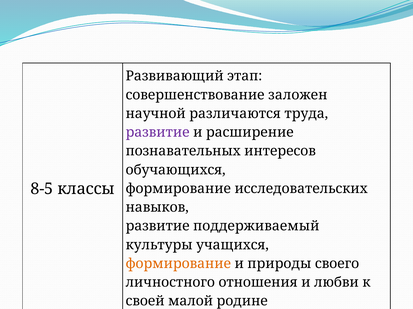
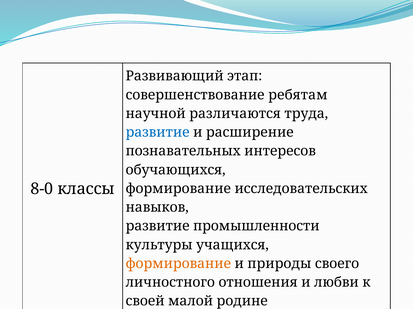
заложен: заложен -> ребятам
развитие at (158, 133) colour: purple -> blue
8-5: 8-5 -> 8-0
поддерживаемый: поддерживаемый -> промышленности
